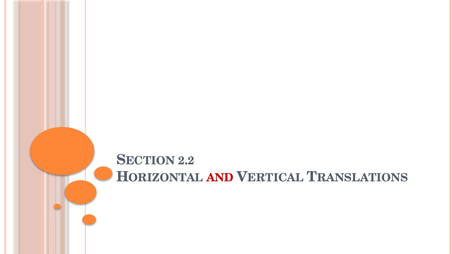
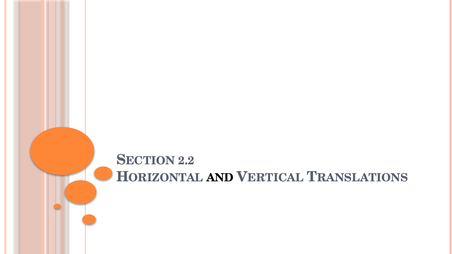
AND colour: red -> black
